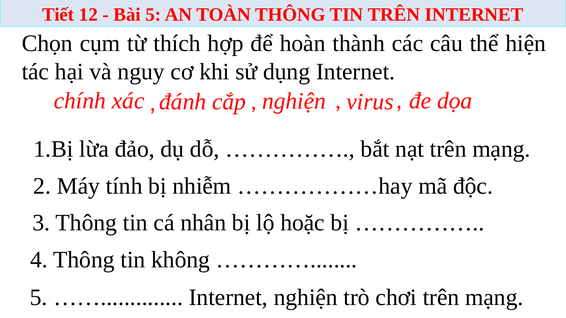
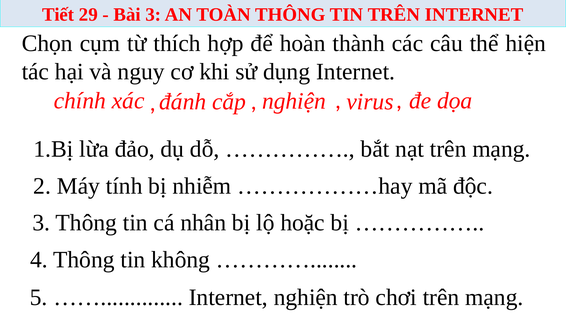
12: 12 -> 29
Bài 5: 5 -> 3
